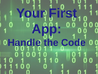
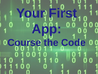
Handle: Handle -> Course
